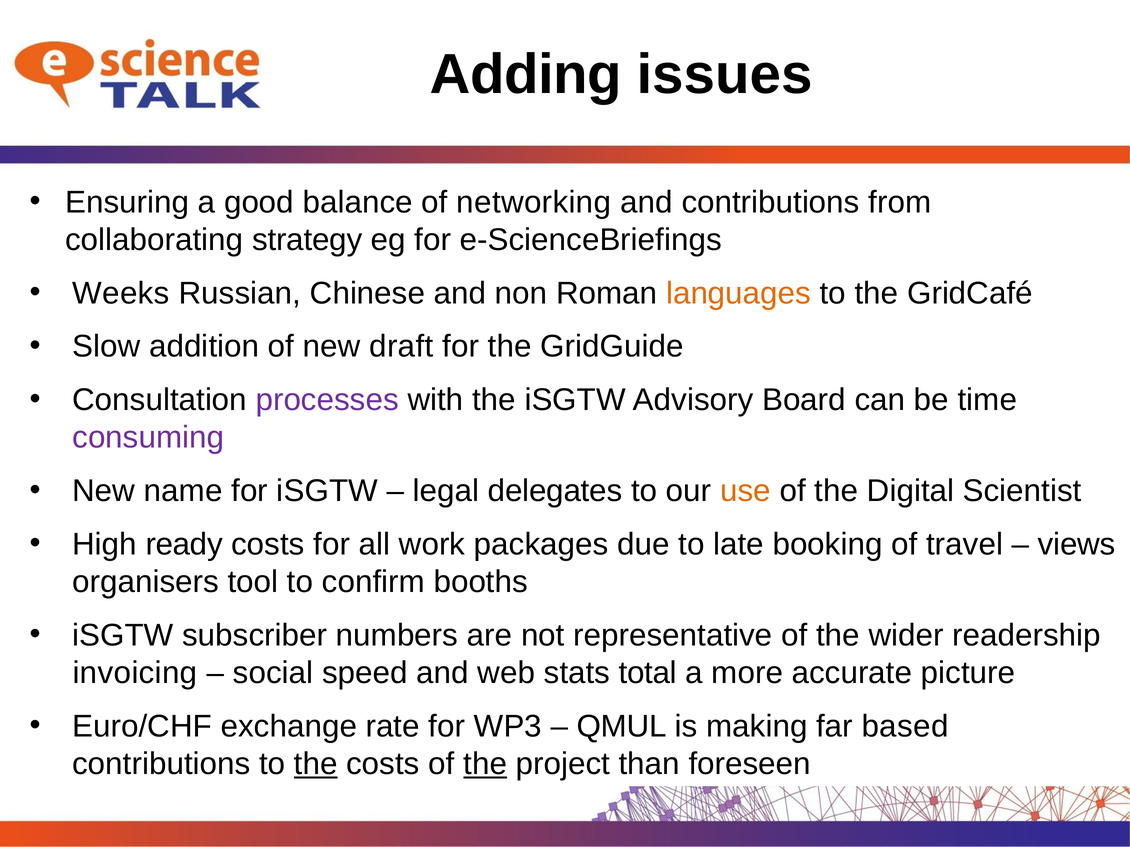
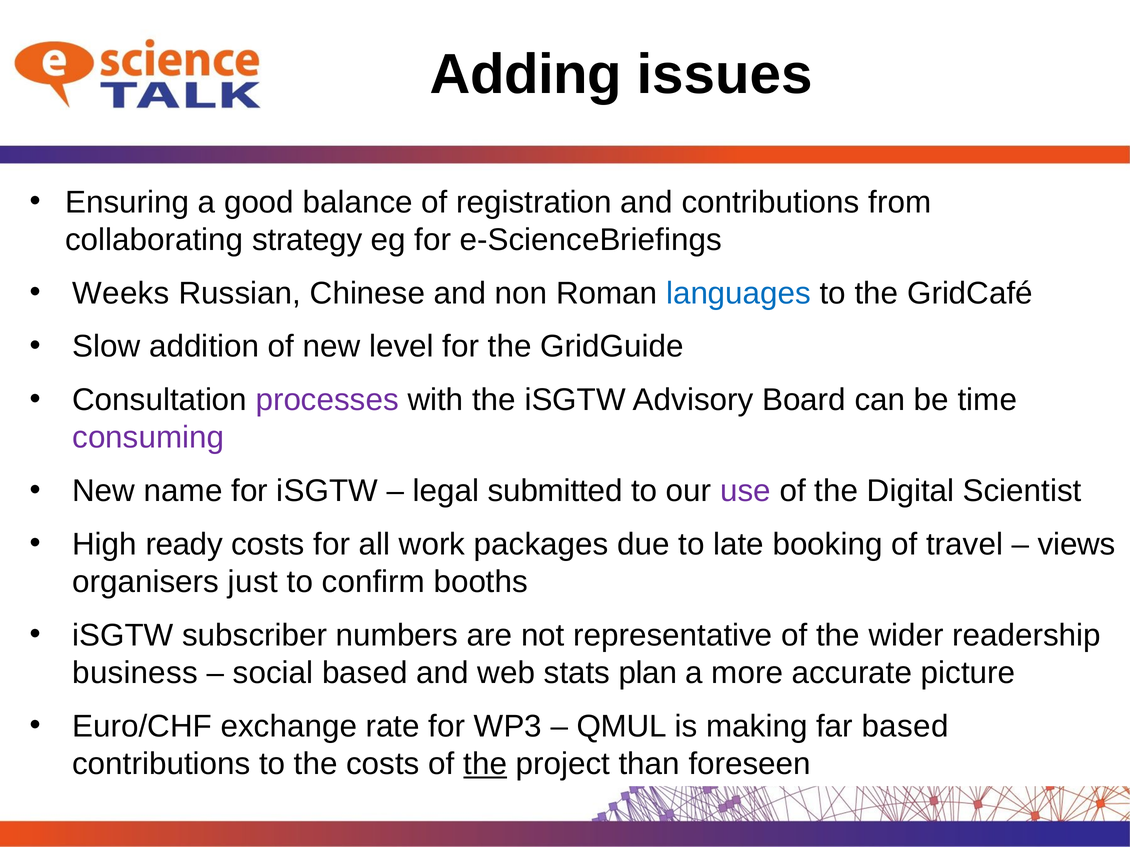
networking: networking -> registration
languages colour: orange -> blue
draft: draft -> level
delegates: delegates -> submitted
use colour: orange -> purple
tool: tool -> just
invoicing: invoicing -> business
social speed: speed -> based
total: total -> plan
the at (316, 764) underline: present -> none
